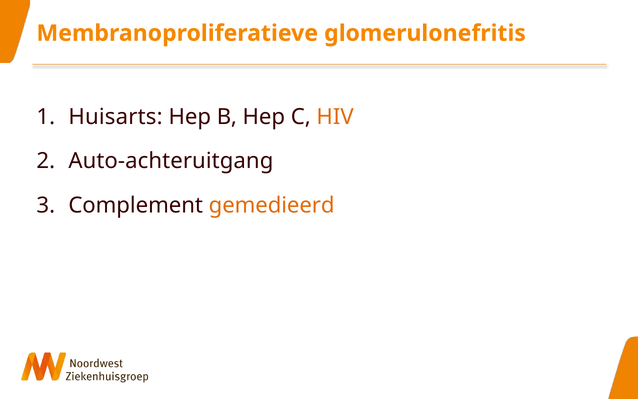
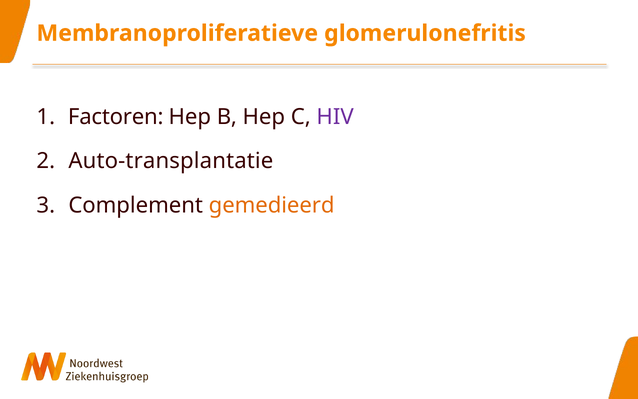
Huisarts: Huisarts -> Factoren
HIV colour: orange -> purple
Auto-achteruitgang: Auto-achteruitgang -> Auto-transplantatie
